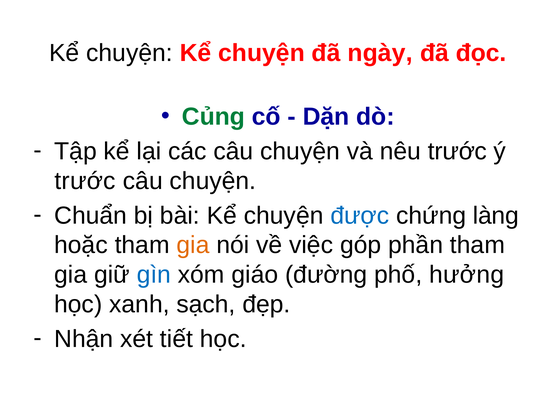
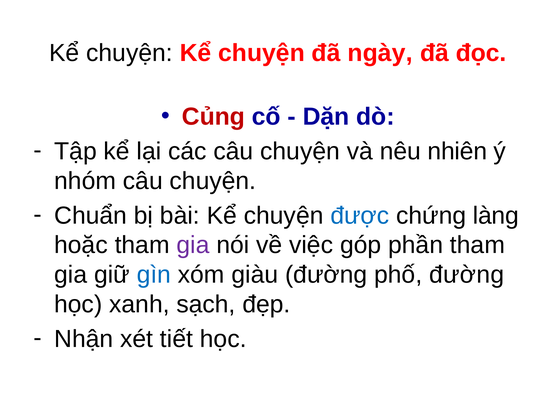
Củng colour: green -> red
nêu trước: trước -> nhiên
trước at (85, 181): trước -> nhóm
gia at (193, 245) colour: orange -> purple
giáo: giáo -> giàu
phố hưởng: hưởng -> đường
